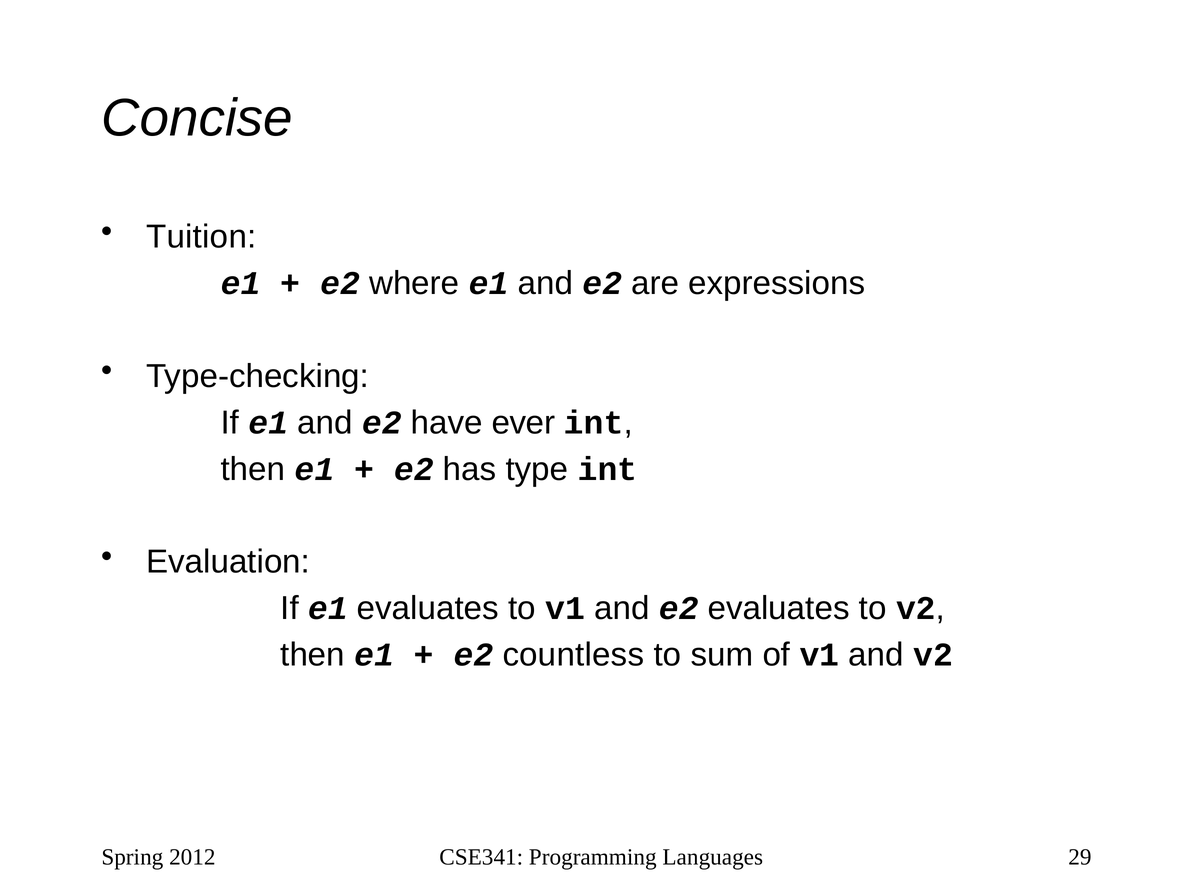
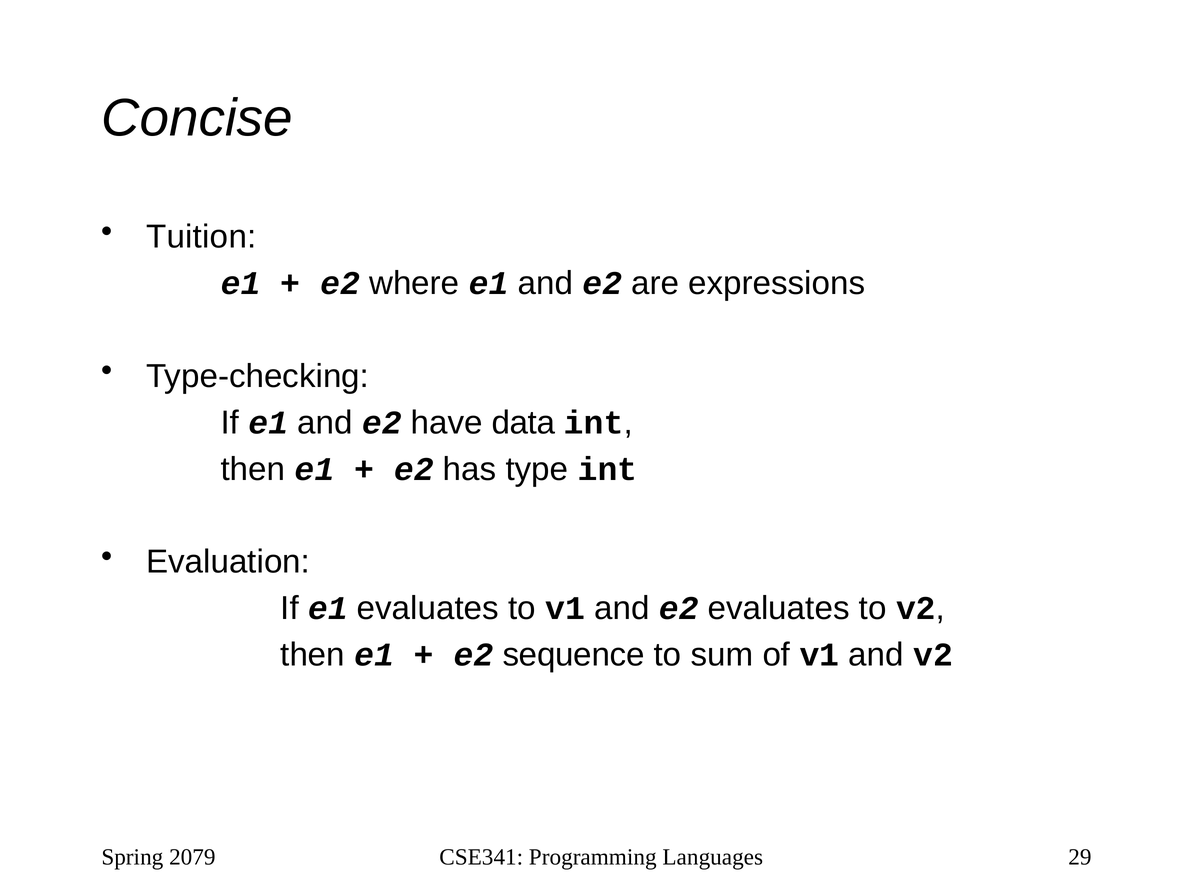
ever: ever -> data
countless: countless -> sequence
2012: 2012 -> 2079
